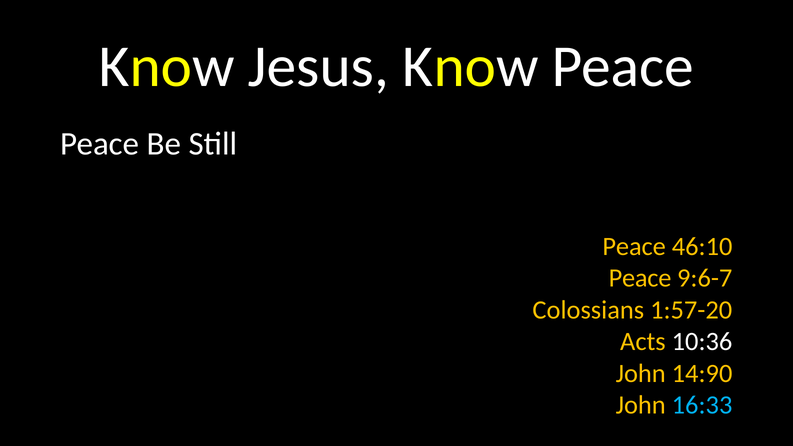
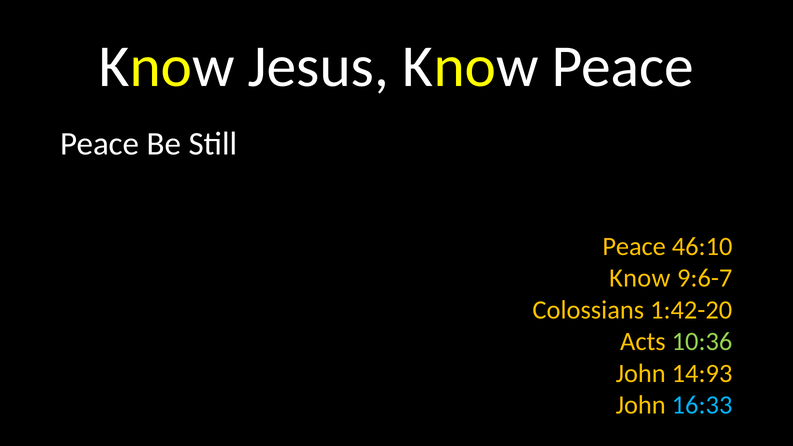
Peace at (640, 278): Peace -> Know
1:57-20: 1:57-20 -> 1:42-20
10:36 colour: white -> light green
14:90: 14:90 -> 14:93
